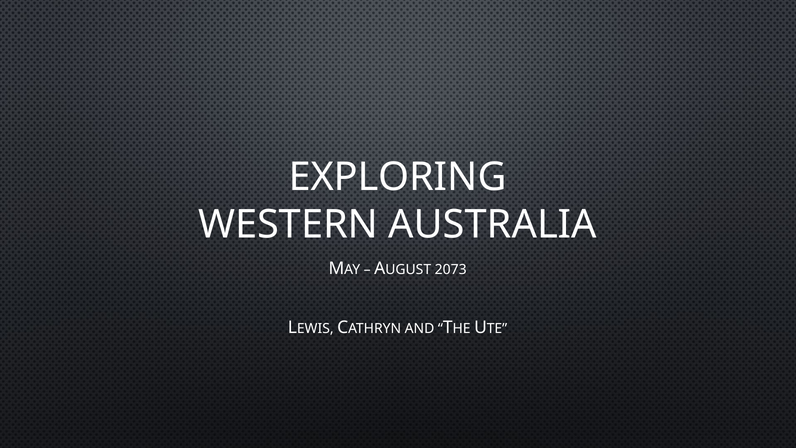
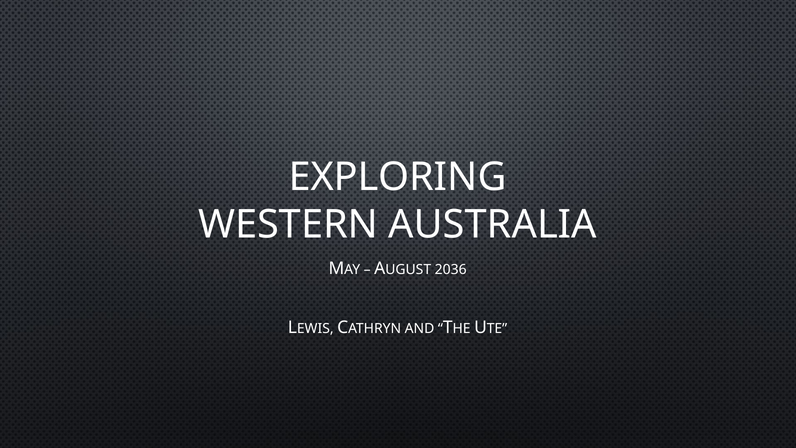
2073: 2073 -> 2036
